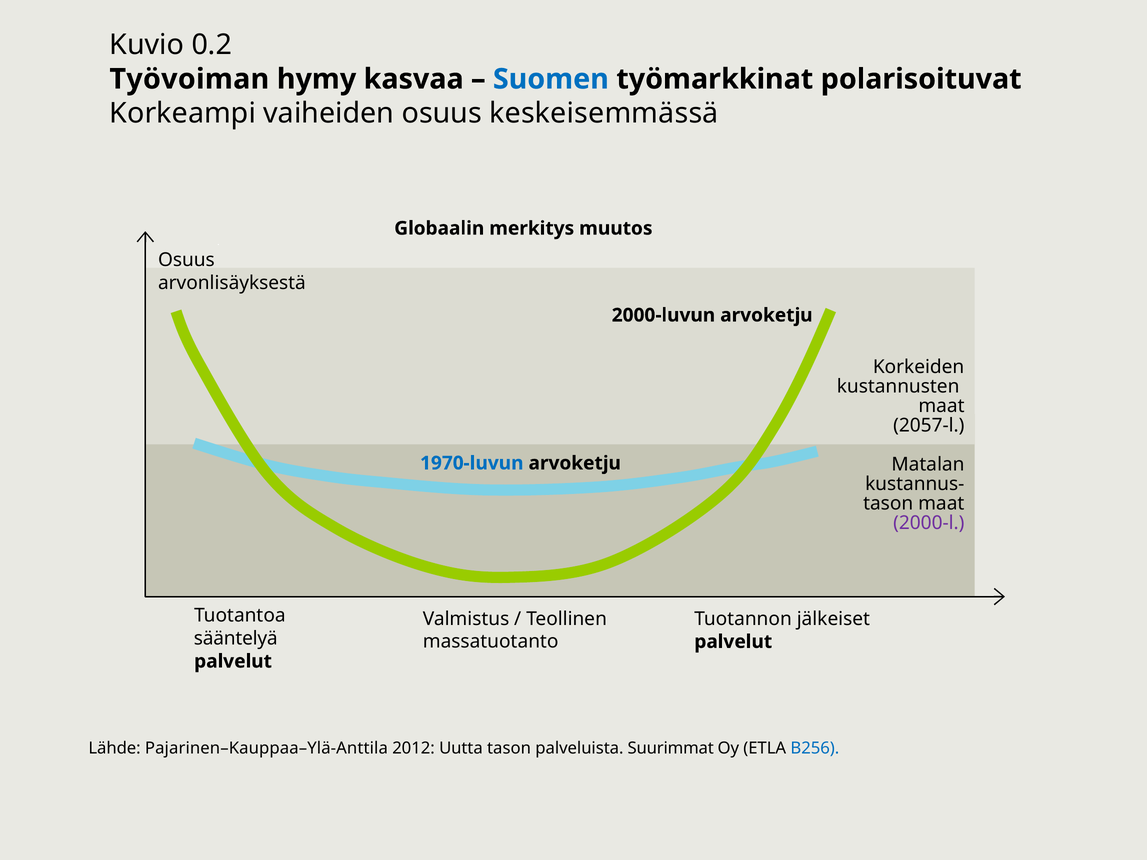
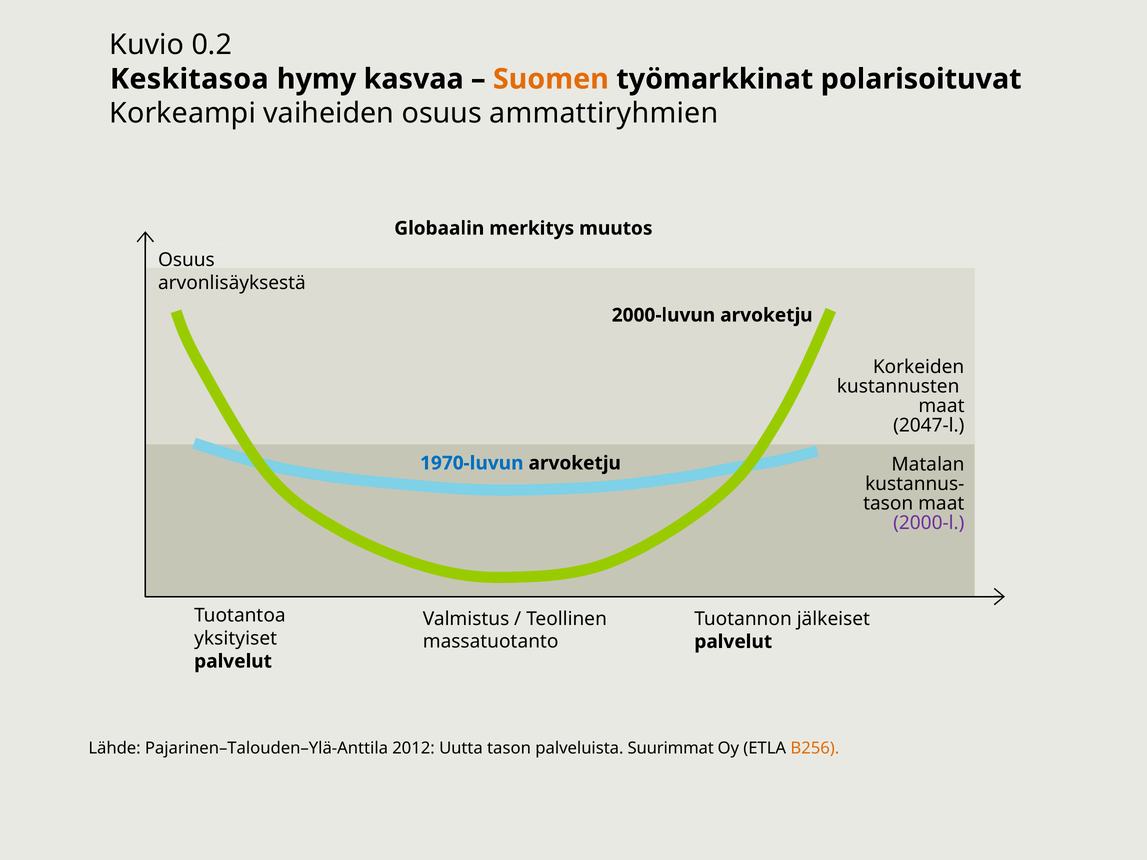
Työvoiman: Työvoiman -> Keskitasoa
Suomen colour: blue -> orange
keskeisemmässä: keskeisemmässä -> ammattiryhmien
2057-l: 2057-l -> 2047-l
sääntelyä: sääntelyä -> yksityiset
Pajarinen–Kauppaa–Ylä-Anttila: Pajarinen–Kauppaa–Ylä-Anttila -> Pajarinen–Talouden–Ylä-Anttila
B256 colour: blue -> orange
